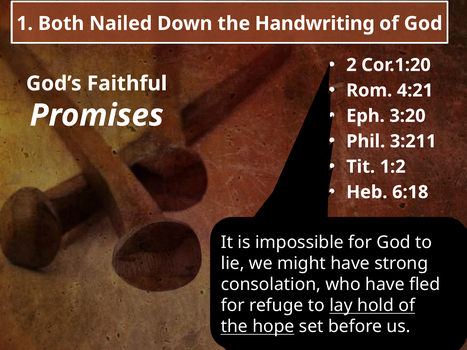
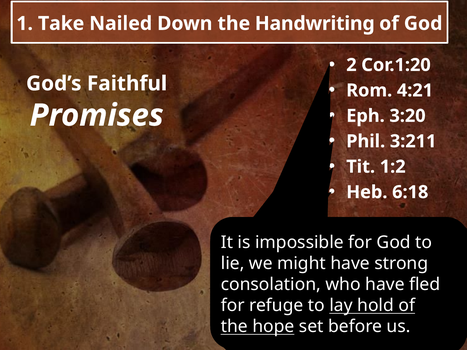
Both: Both -> Take
